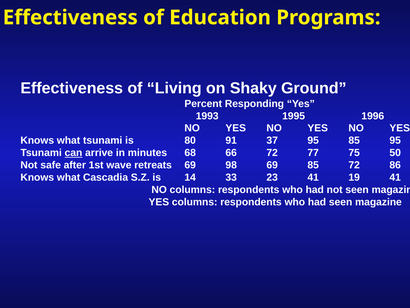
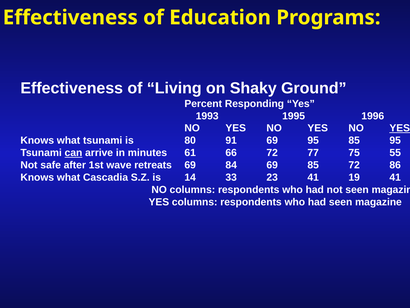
YES at (400, 128) underline: none -> present
91 37: 37 -> 69
68: 68 -> 61
50: 50 -> 55
98: 98 -> 84
